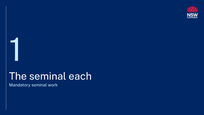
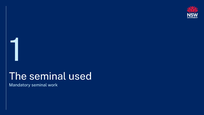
each: each -> used
